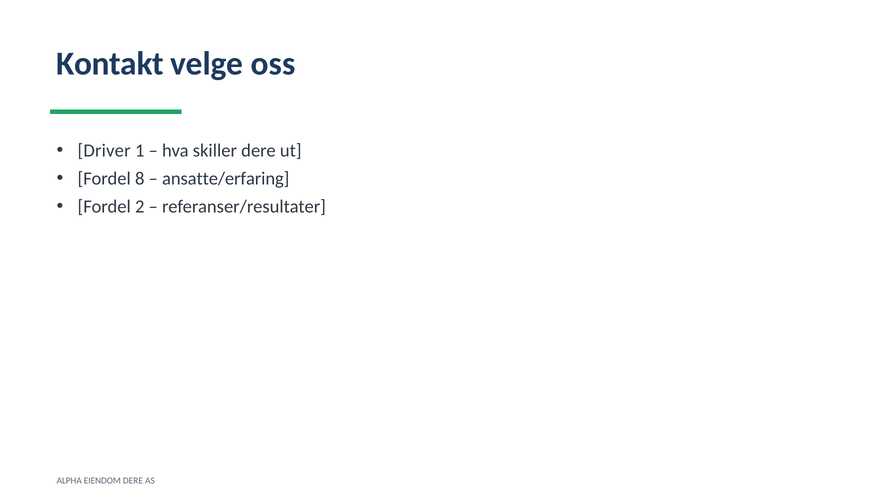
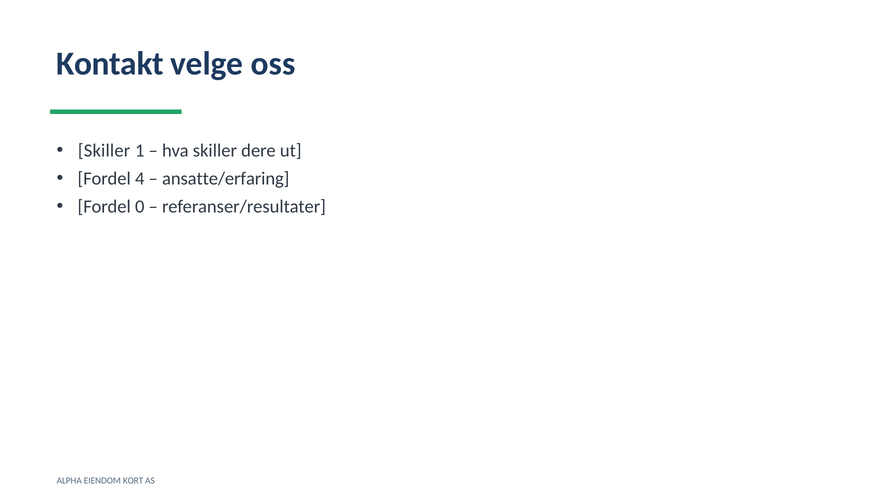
Driver at (104, 151): Driver -> Skiller
8: 8 -> 4
2: 2 -> 0
EIENDOM DERE: DERE -> KORT
